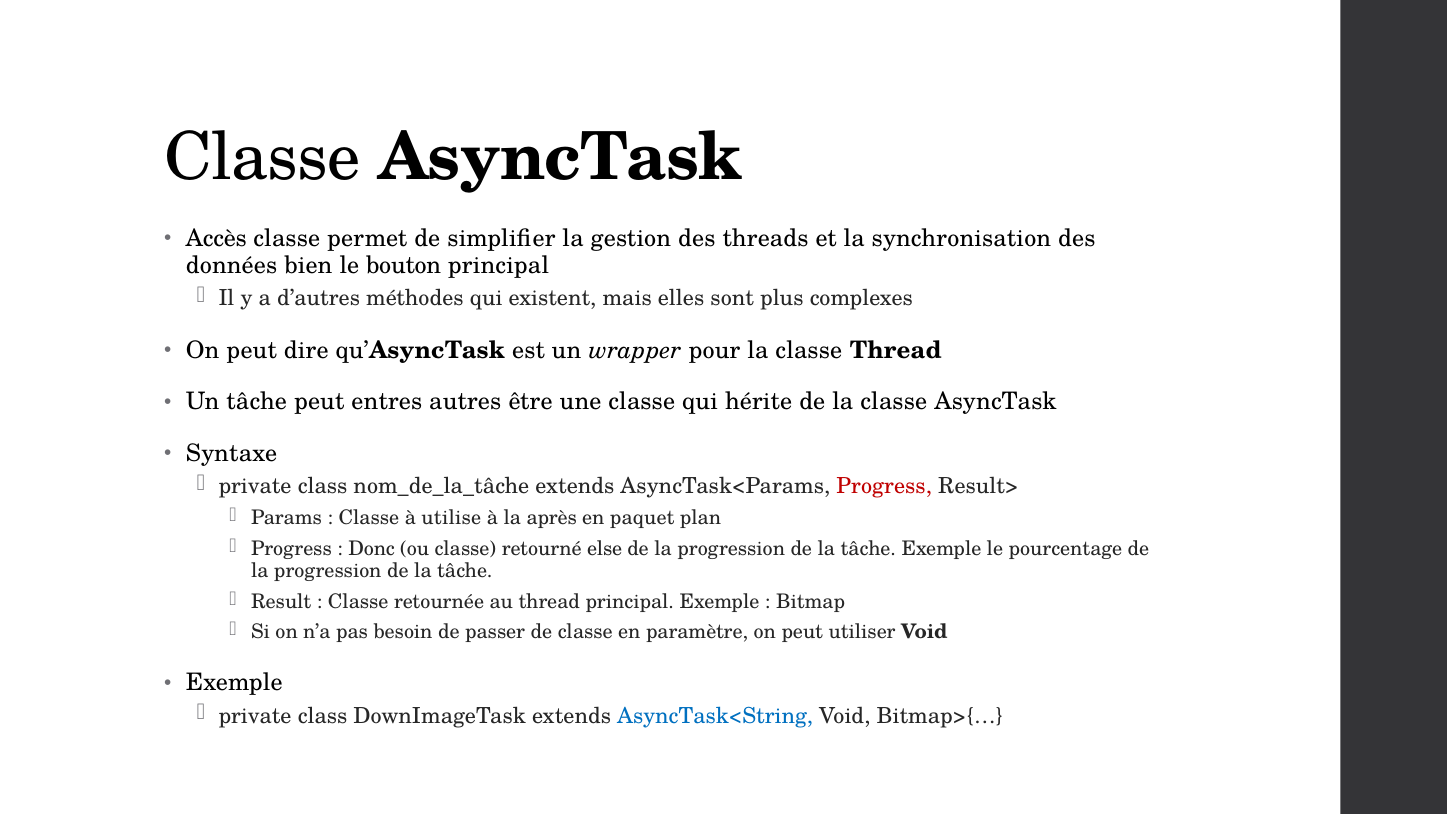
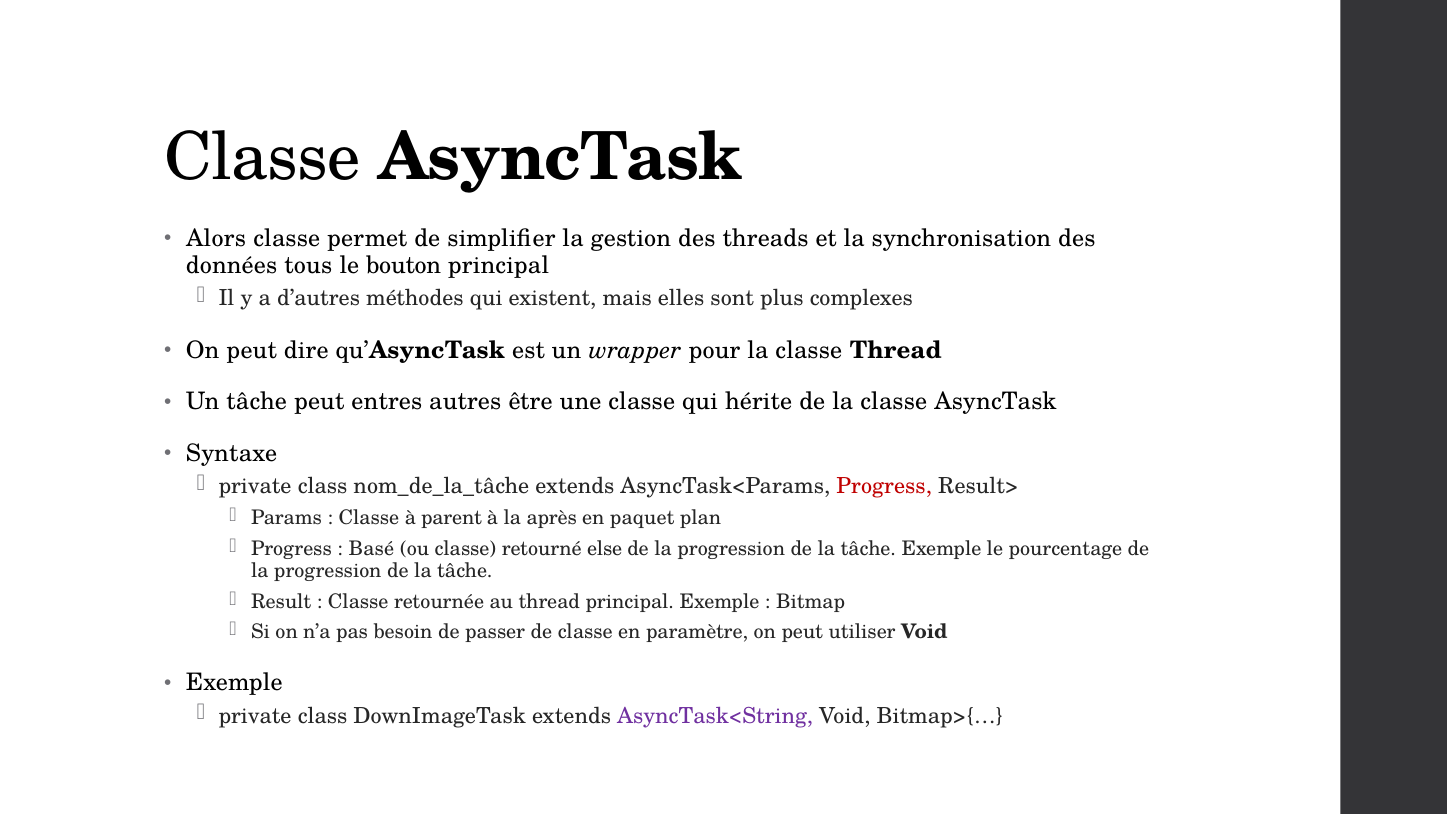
Accès: Accès -> Alors
bien: bien -> tous
utilise: utilise -> parent
Donc: Donc -> Basé
AsyncTask<String colour: blue -> purple
